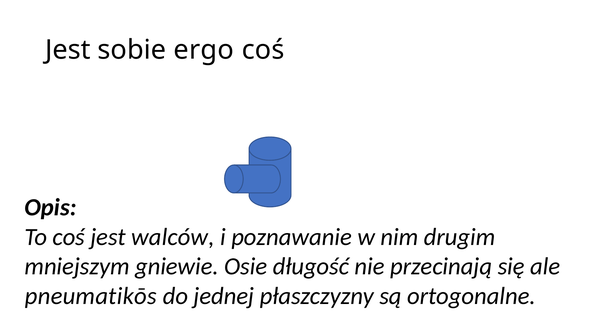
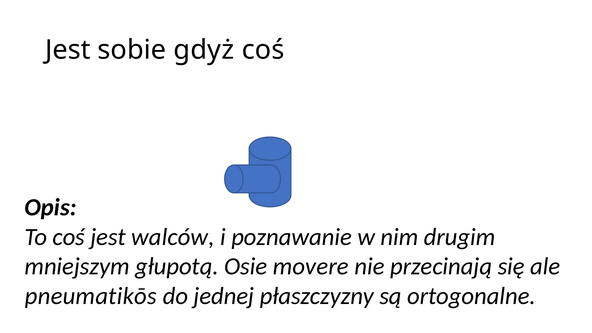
ergo: ergo -> gdyż
gniewie: gniewie -> głupotą
długość: długość -> movere
